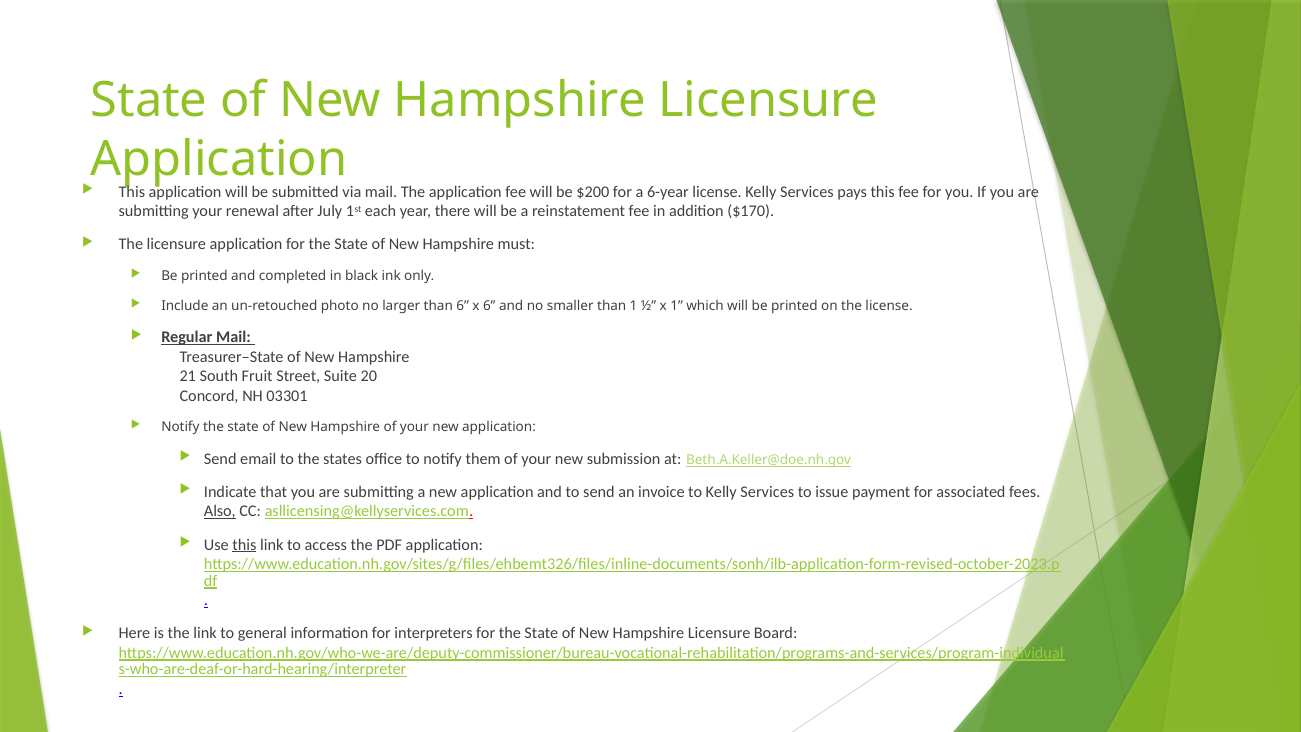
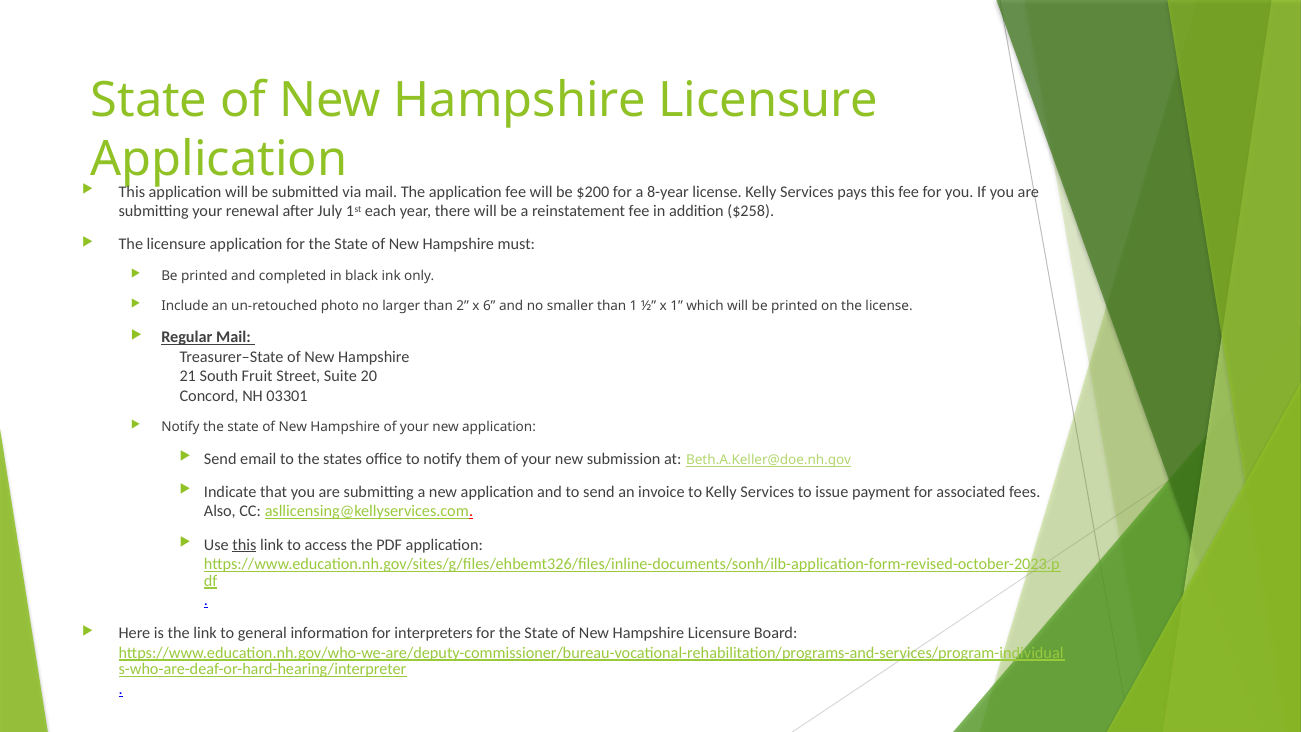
6-year: 6-year -> 8-year
$170: $170 -> $258
than 6: 6 -> 2
Also underline: present -> none
